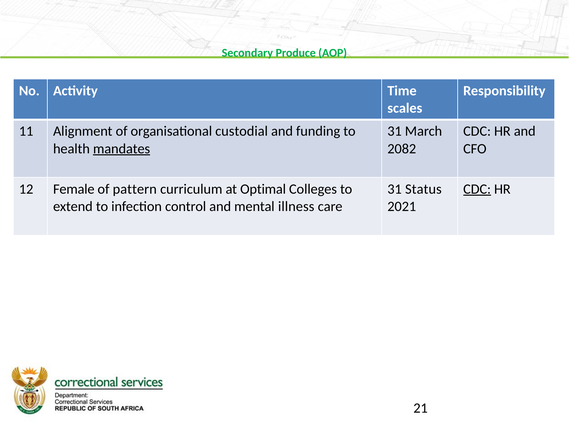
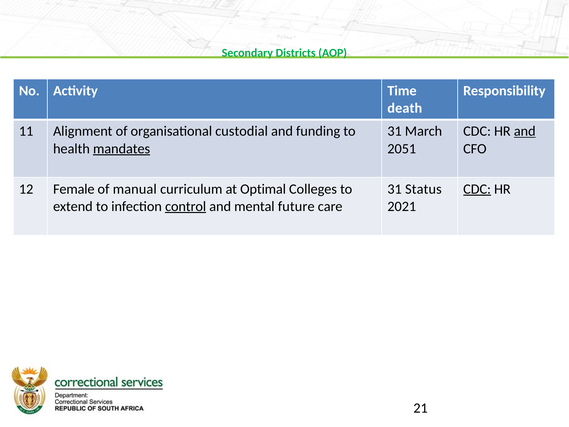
Produce: Produce -> Districts
scales: scales -> death
and at (525, 131) underline: none -> present
2082: 2082 -> 2051
pattern: pattern -> manual
control underline: none -> present
illness: illness -> future
